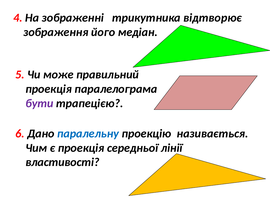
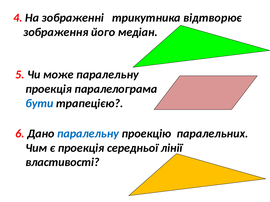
може правильний: правильний -> паралельну
бути colour: purple -> blue
називається: називається -> паралельних
